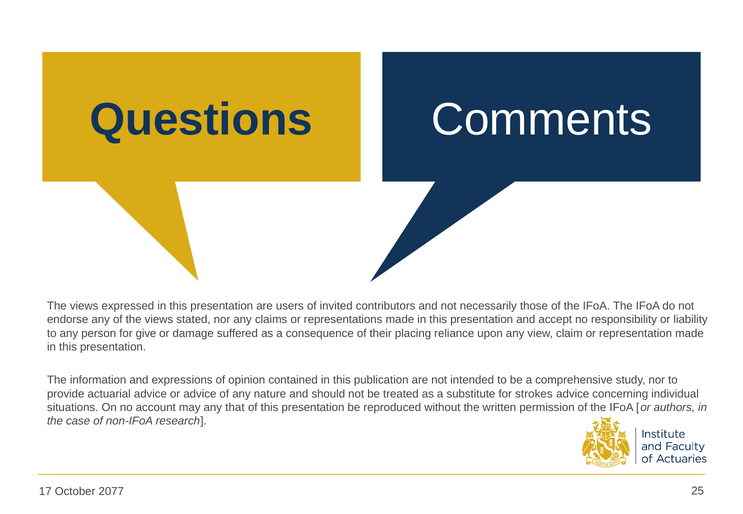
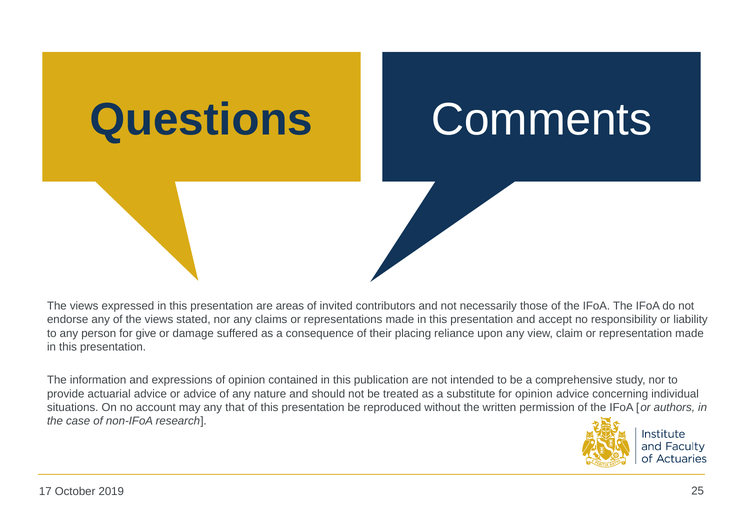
users: users -> areas
for strokes: strokes -> opinion
2077: 2077 -> 2019
